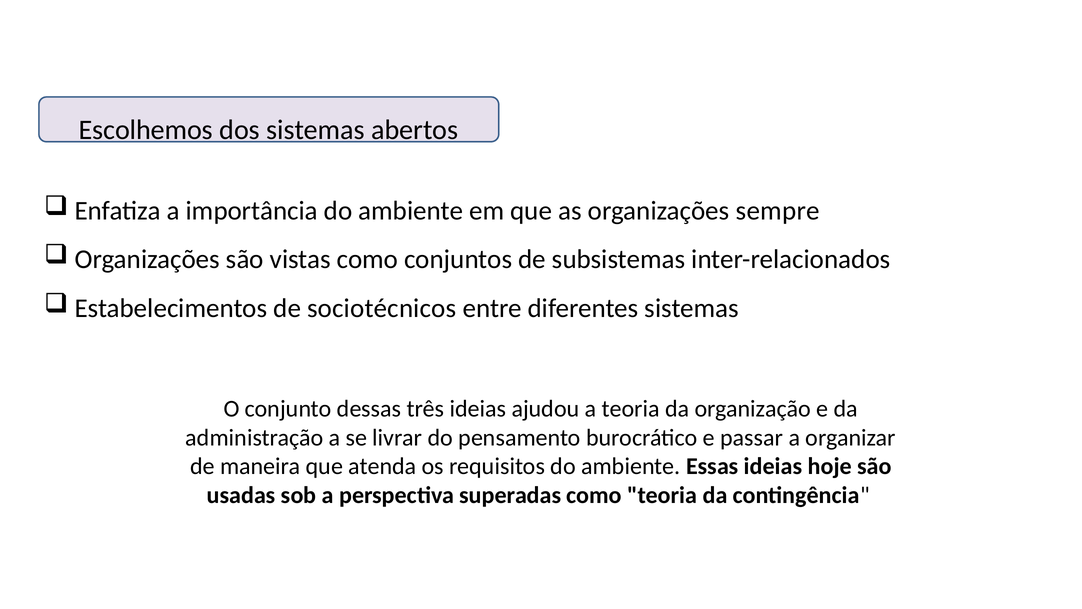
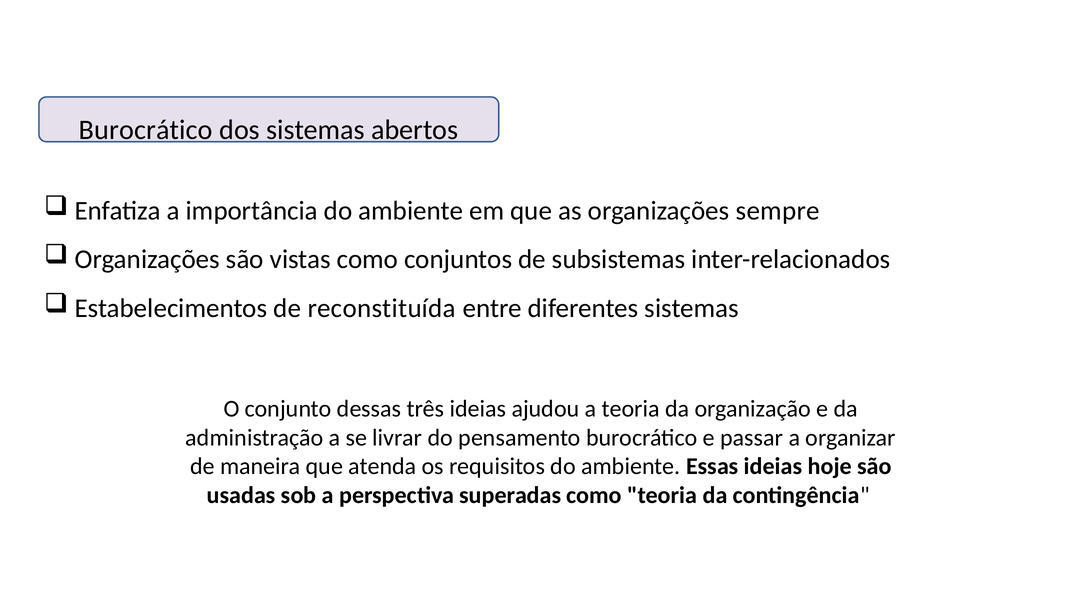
Escolhemos at (146, 130): Escolhemos -> Burocrático
sociotécnicos: sociotécnicos -> reconstituída
